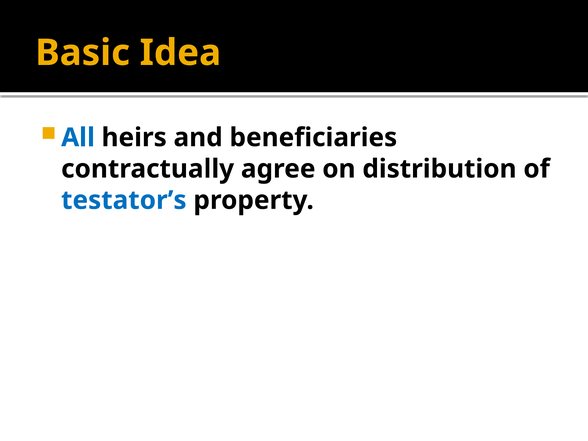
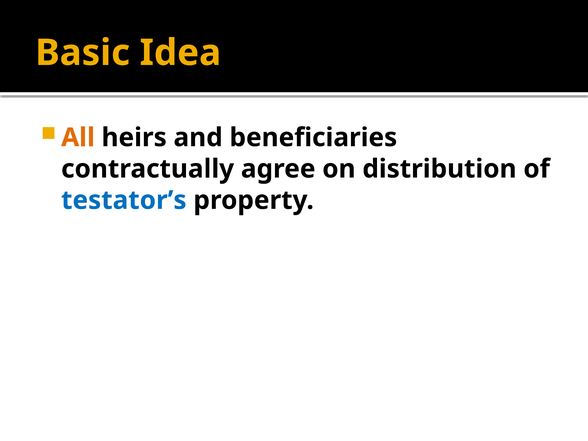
All colour: blue -> orange
